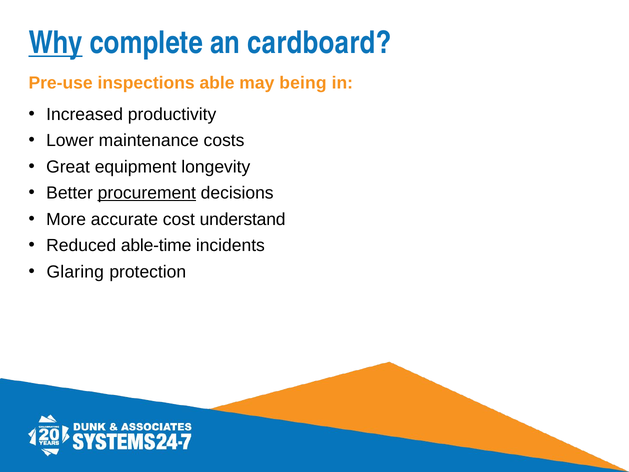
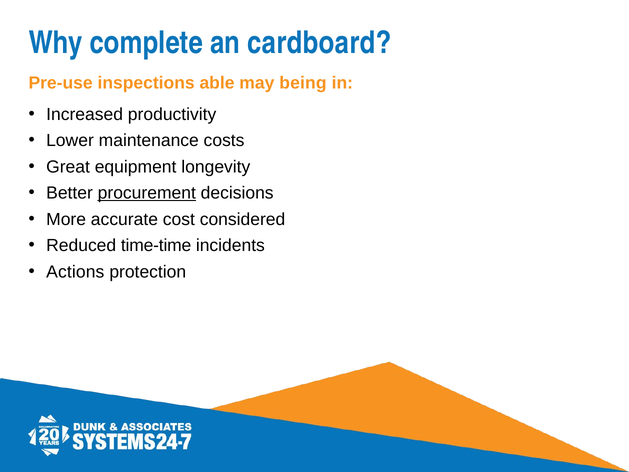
Why underline: present -> none
understand: understand -> considered
able-time: able-time -> time-time
Glaring: Glaring -> Actions
